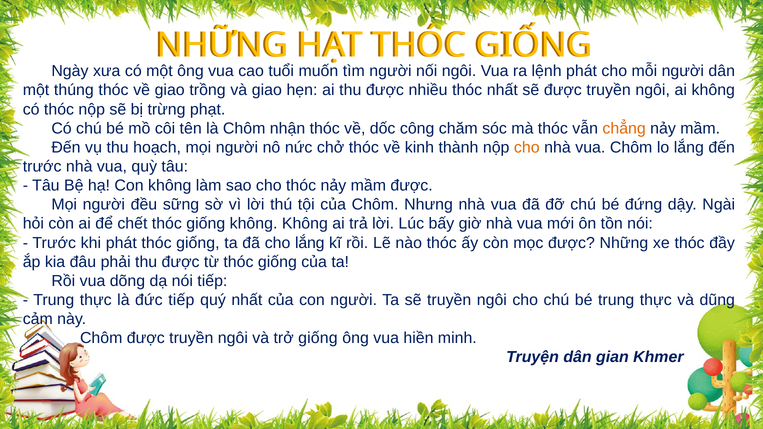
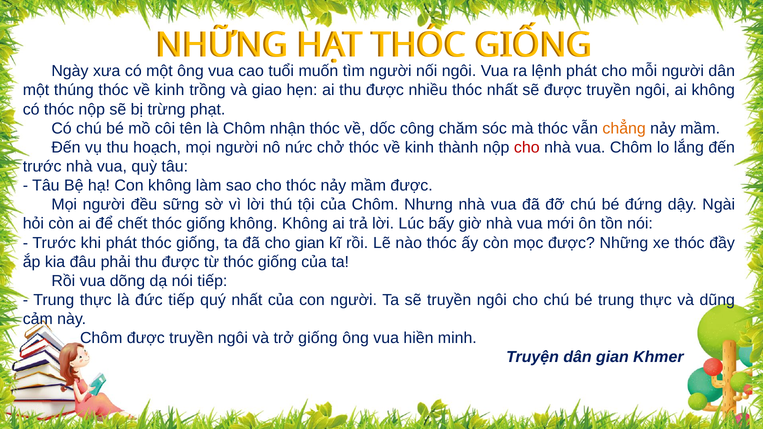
thúng thóc về giao: giao -> kinh
cho at (527, 148) colour: orange -> red
cho lắng: lắng -> gian
